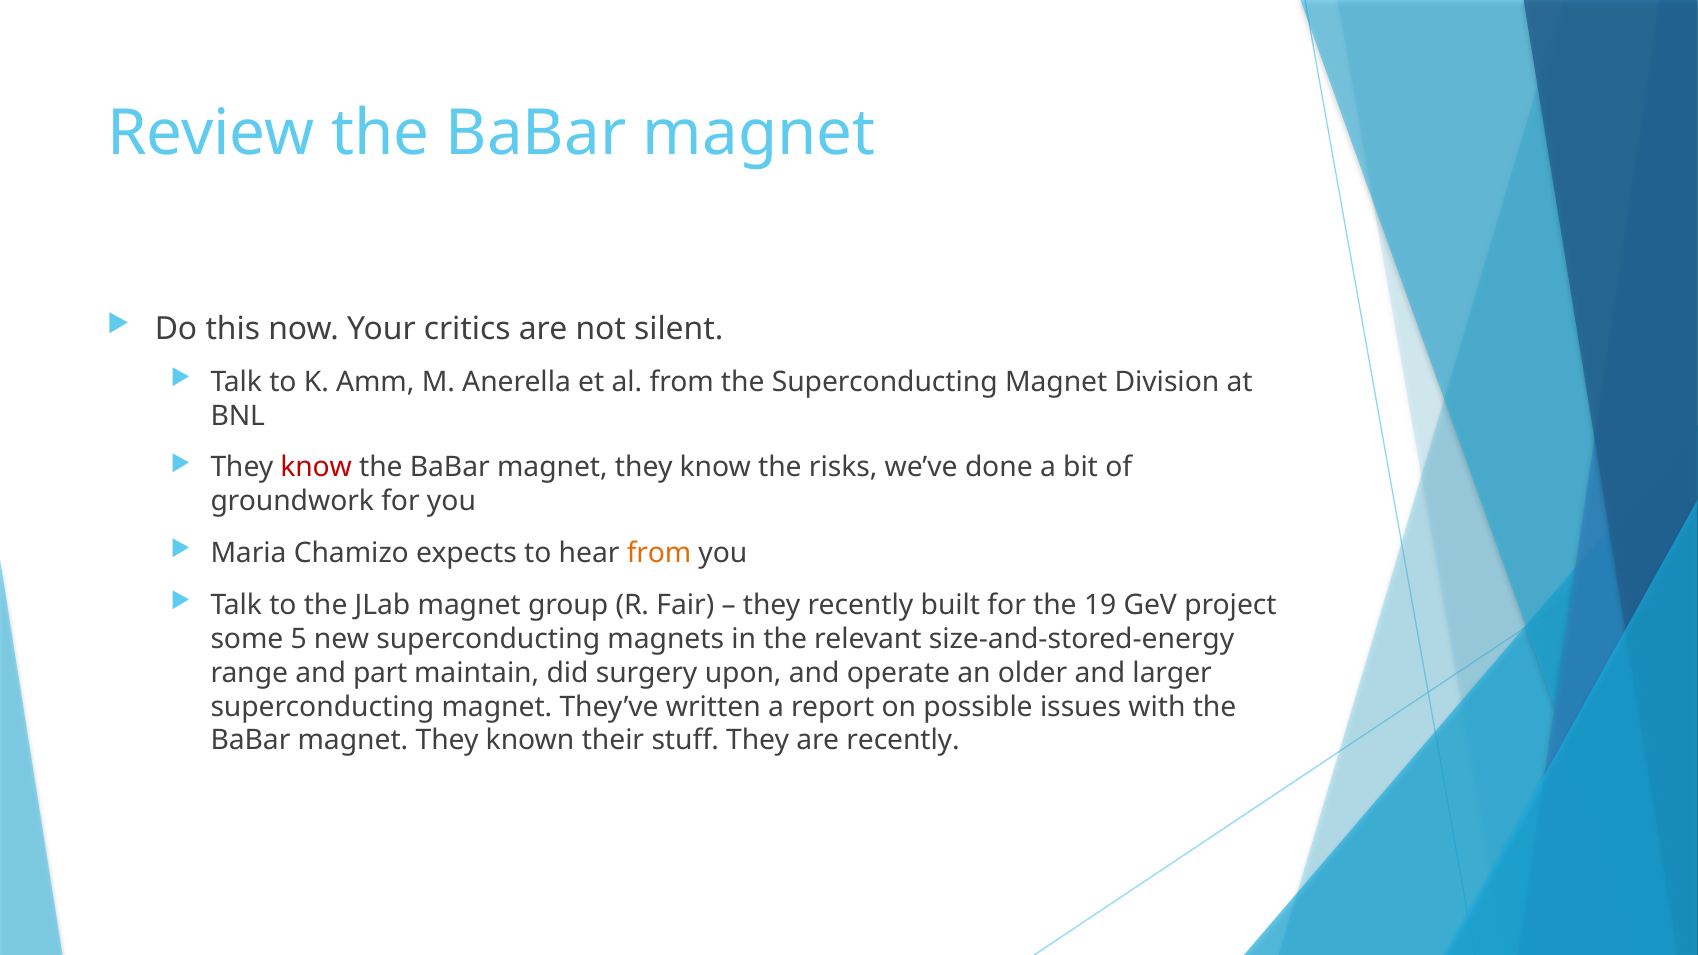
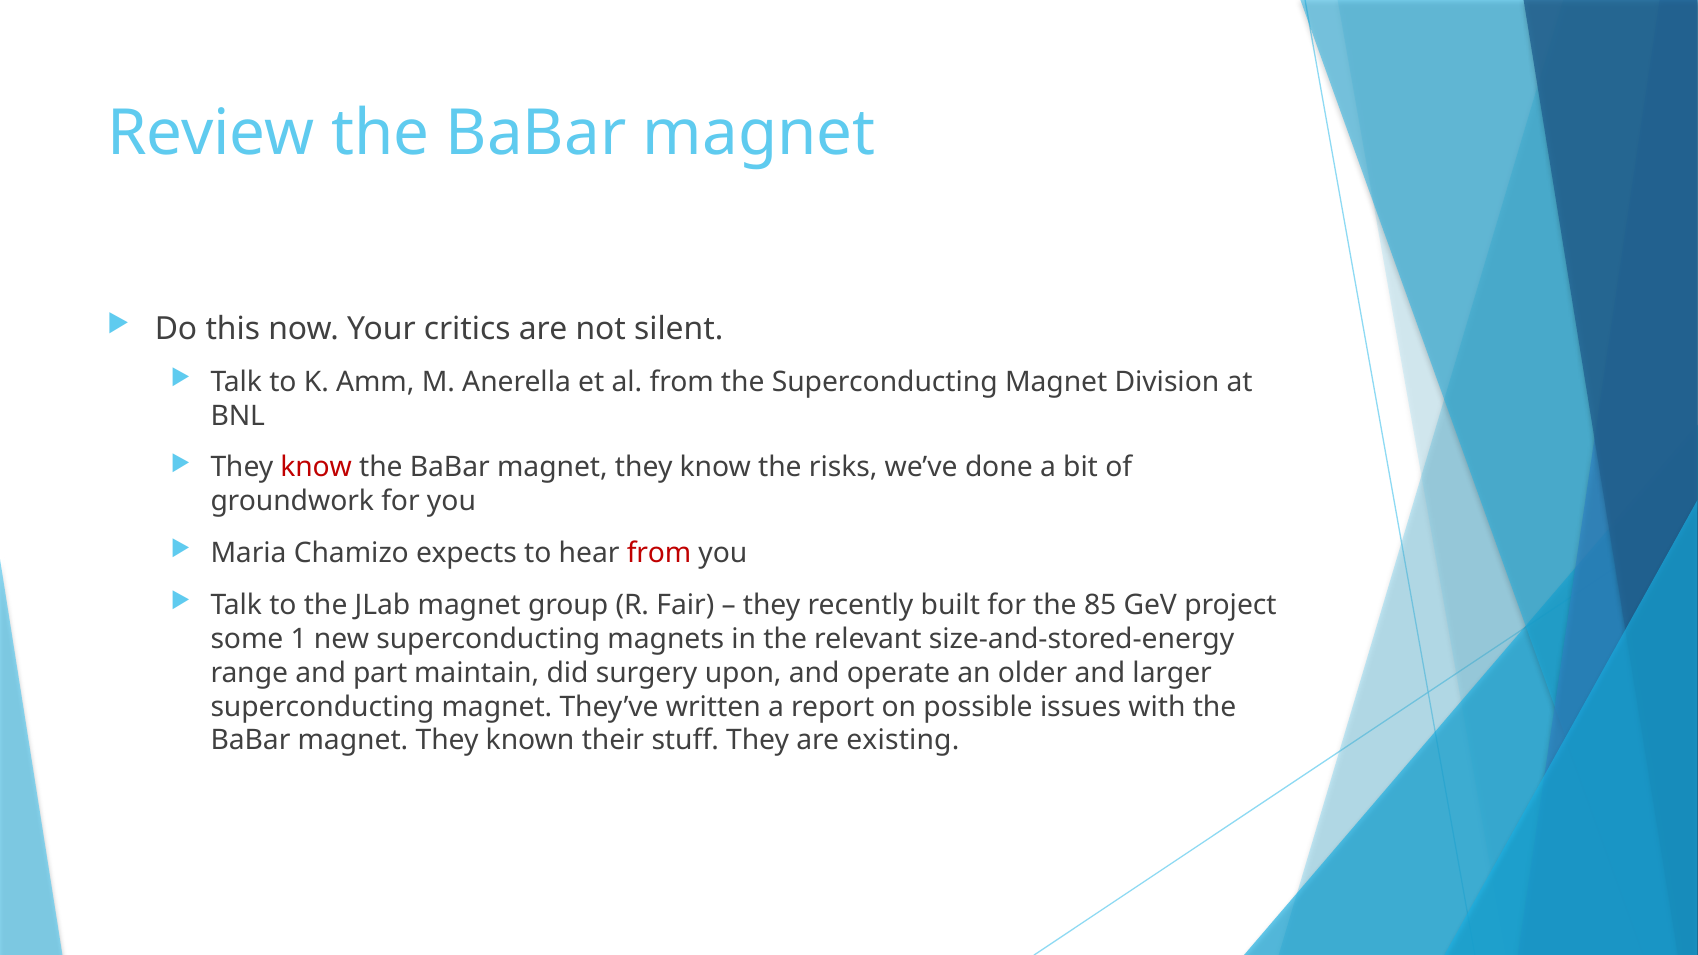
from at (659, 553) colour: orange -> red
19: 19 -> 85
5: 5 -> 1
are recently: recently -> existing
